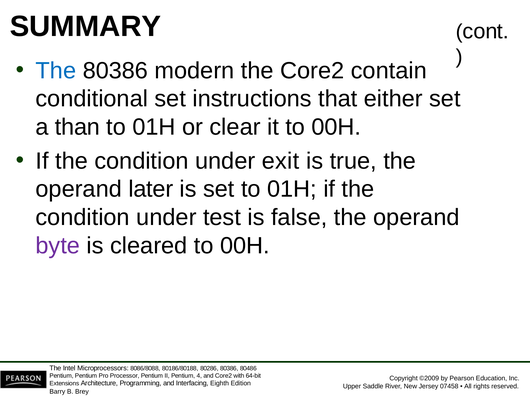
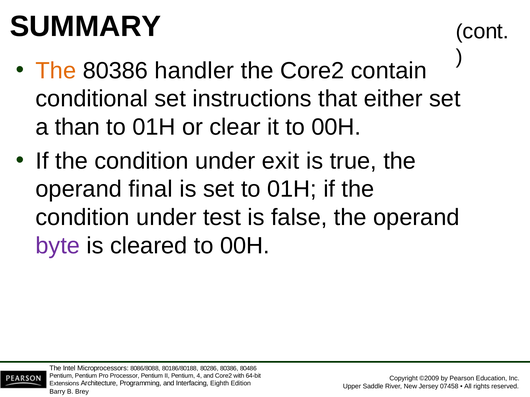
The at (56, 71) colour: blue -> orange
modern: modern -> handler
later: later -> final
